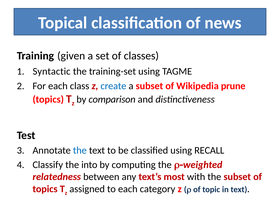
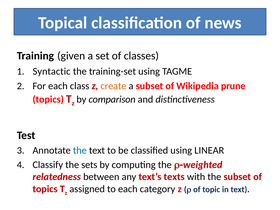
create colour: blue -> orange
RECALL: RECALL -> LINEAR
into: into -> sets
most: most -> texts
